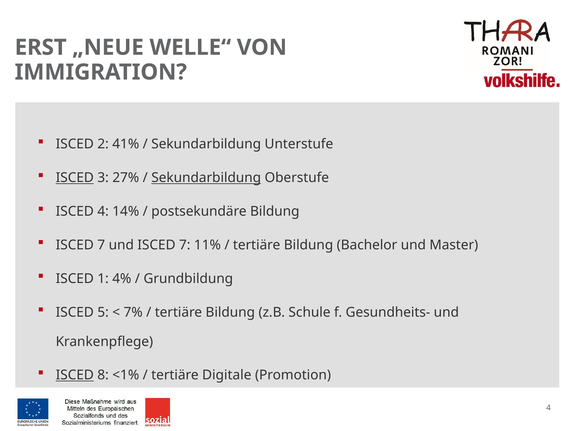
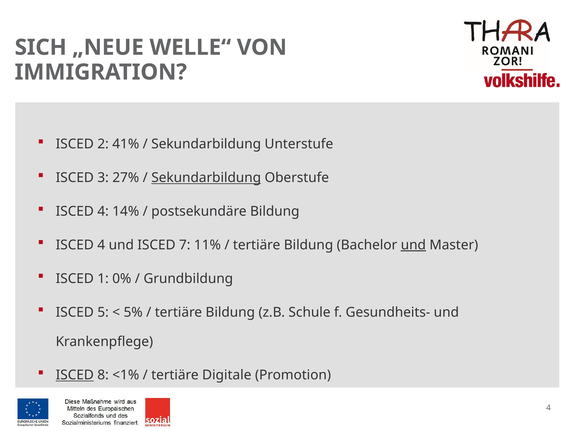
ERST: ERST -> SICH
ISCED at (75, 178) underline: present -> none
7 at (101, 245): 7 -> 4
und at (413, 245) underline: none -> present
4%: 4% -> 0%
7%: 7% -> 5%
